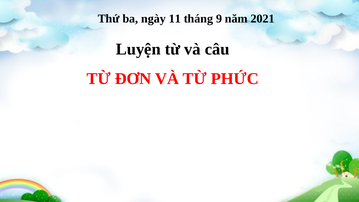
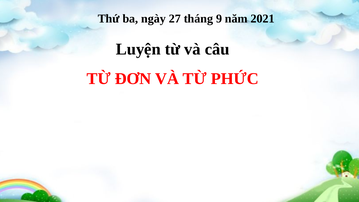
11: 11 -> 27
